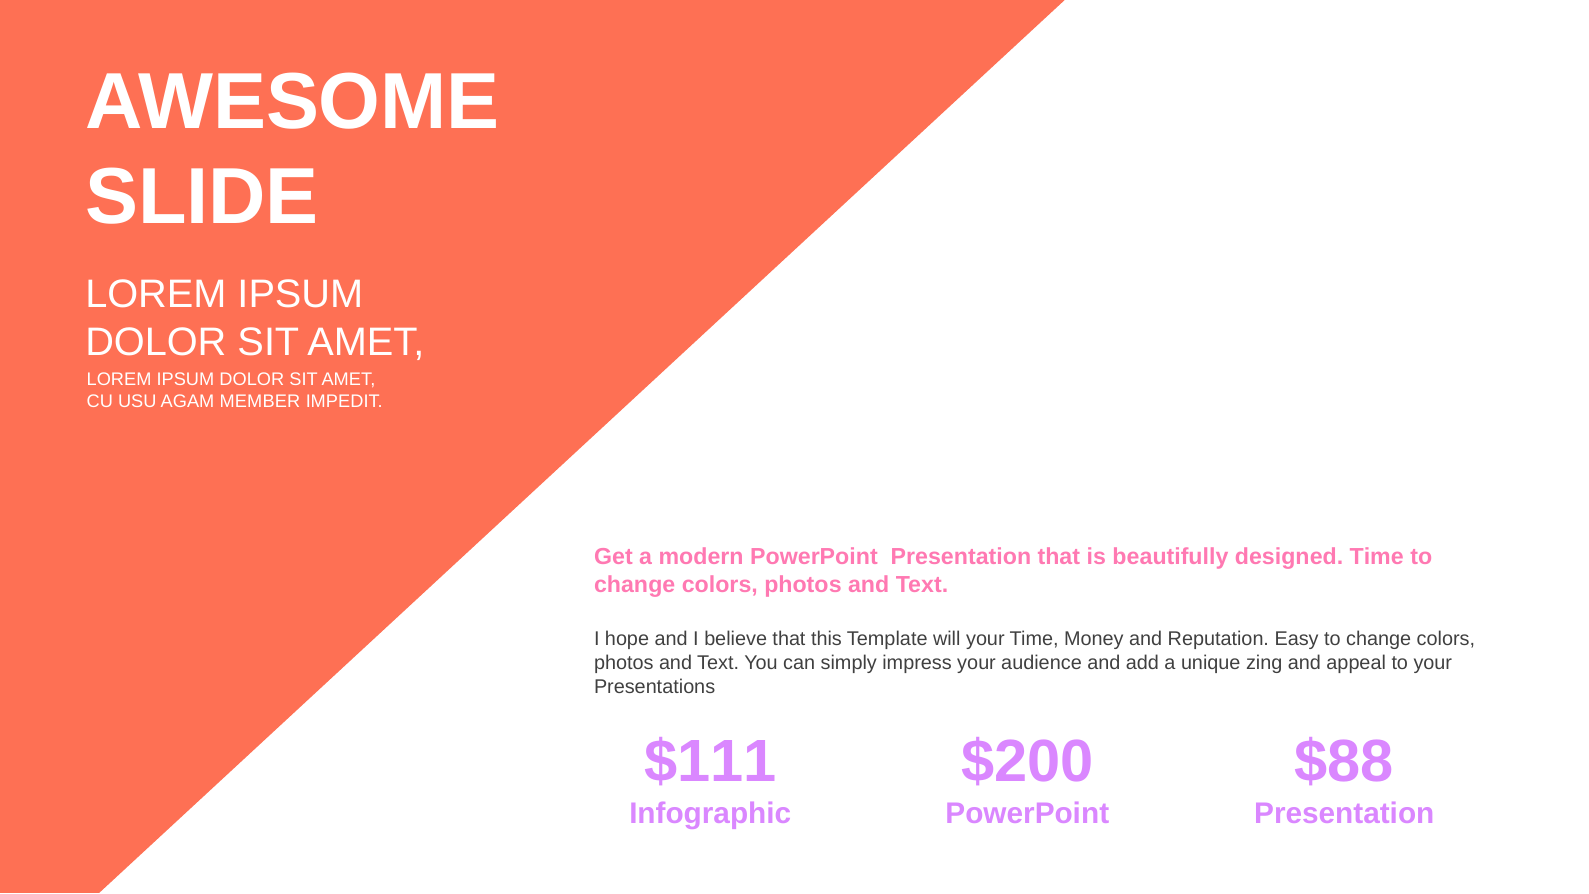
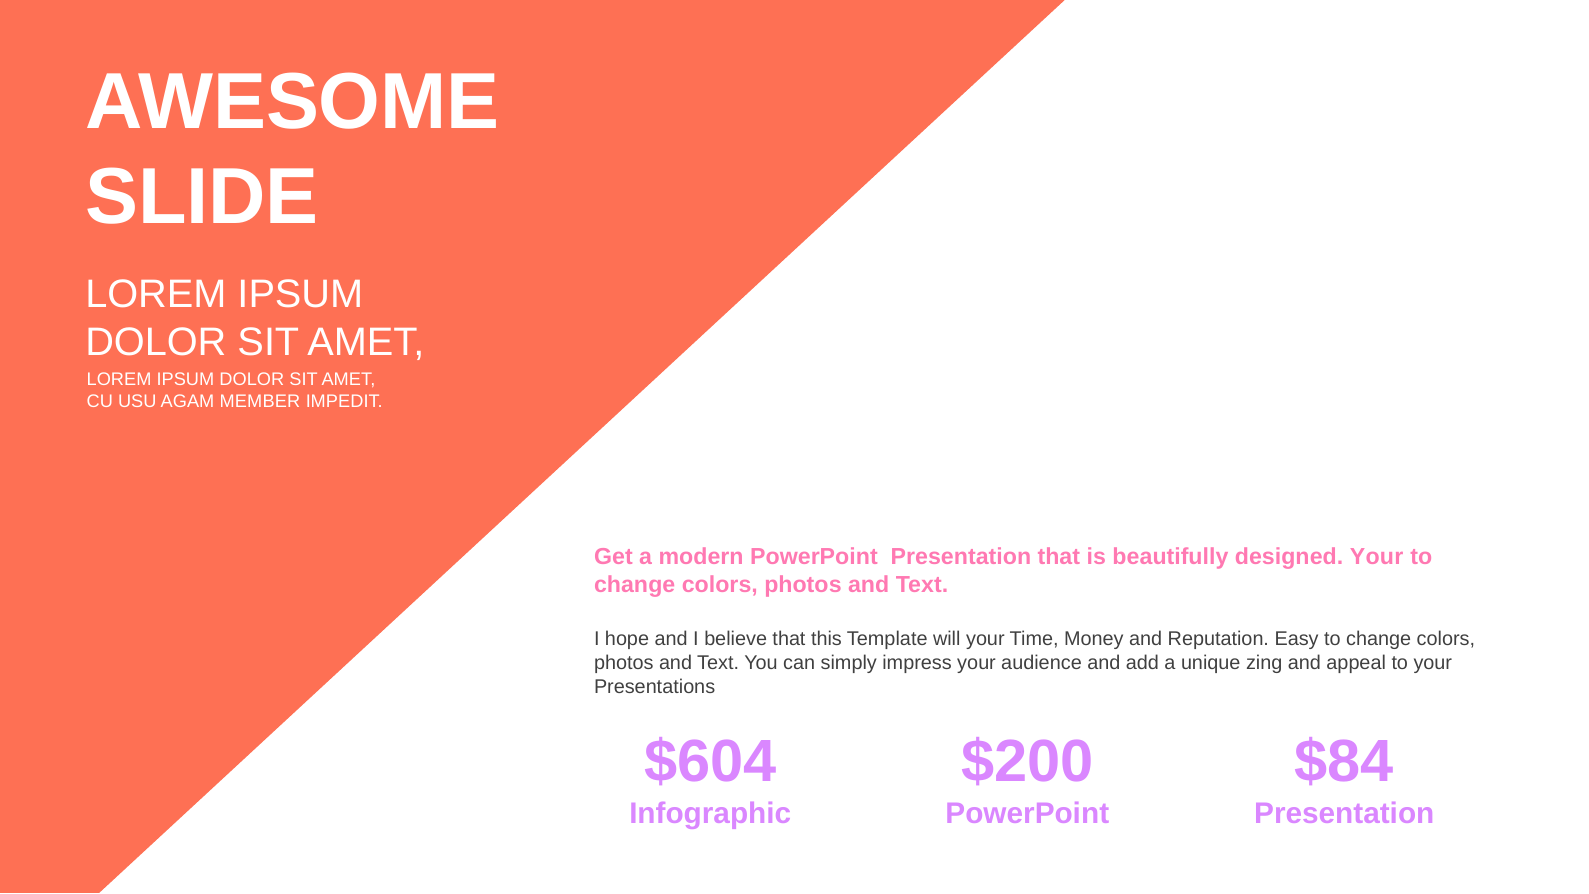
designed Time: Time -> Your
$111: $111 -> $604
$88: $88 -> $84
